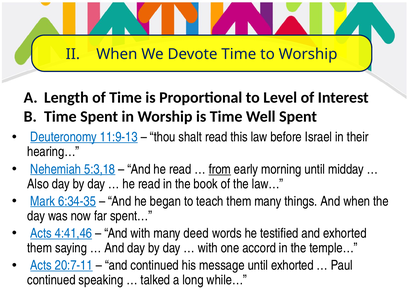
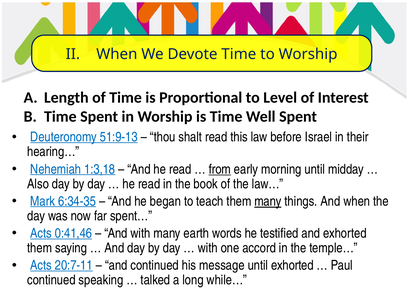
11:9-13: 11:9-13 -> 51:9-13
5:3,18: 5:3,18 -> 1:3,18
many at (268, 201) underline: none -> present
4:41,46: 4:41,46 -> 0:41,46
deed: deed -> earth
